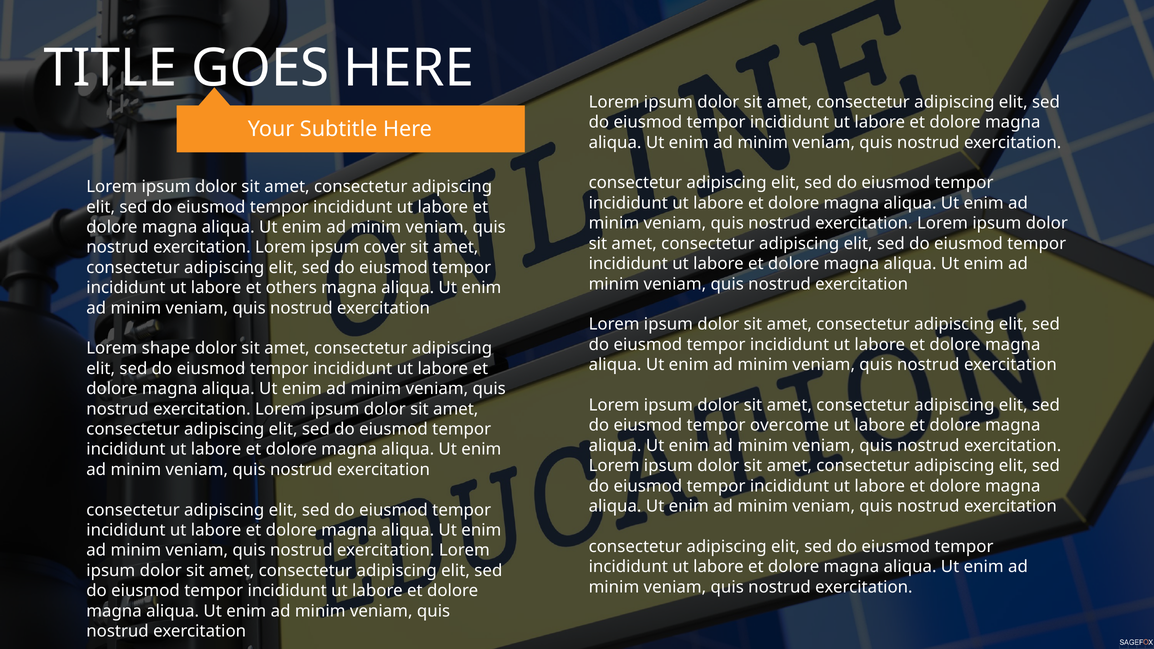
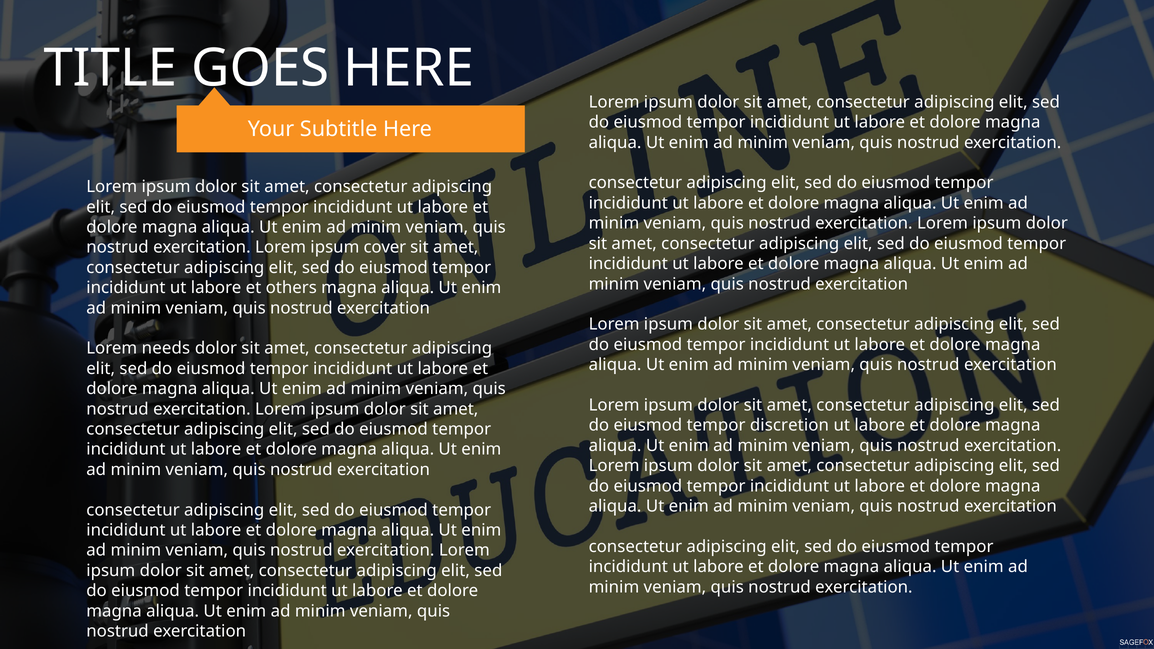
shape: shape -> needs
overcome: overcome -> discretion
